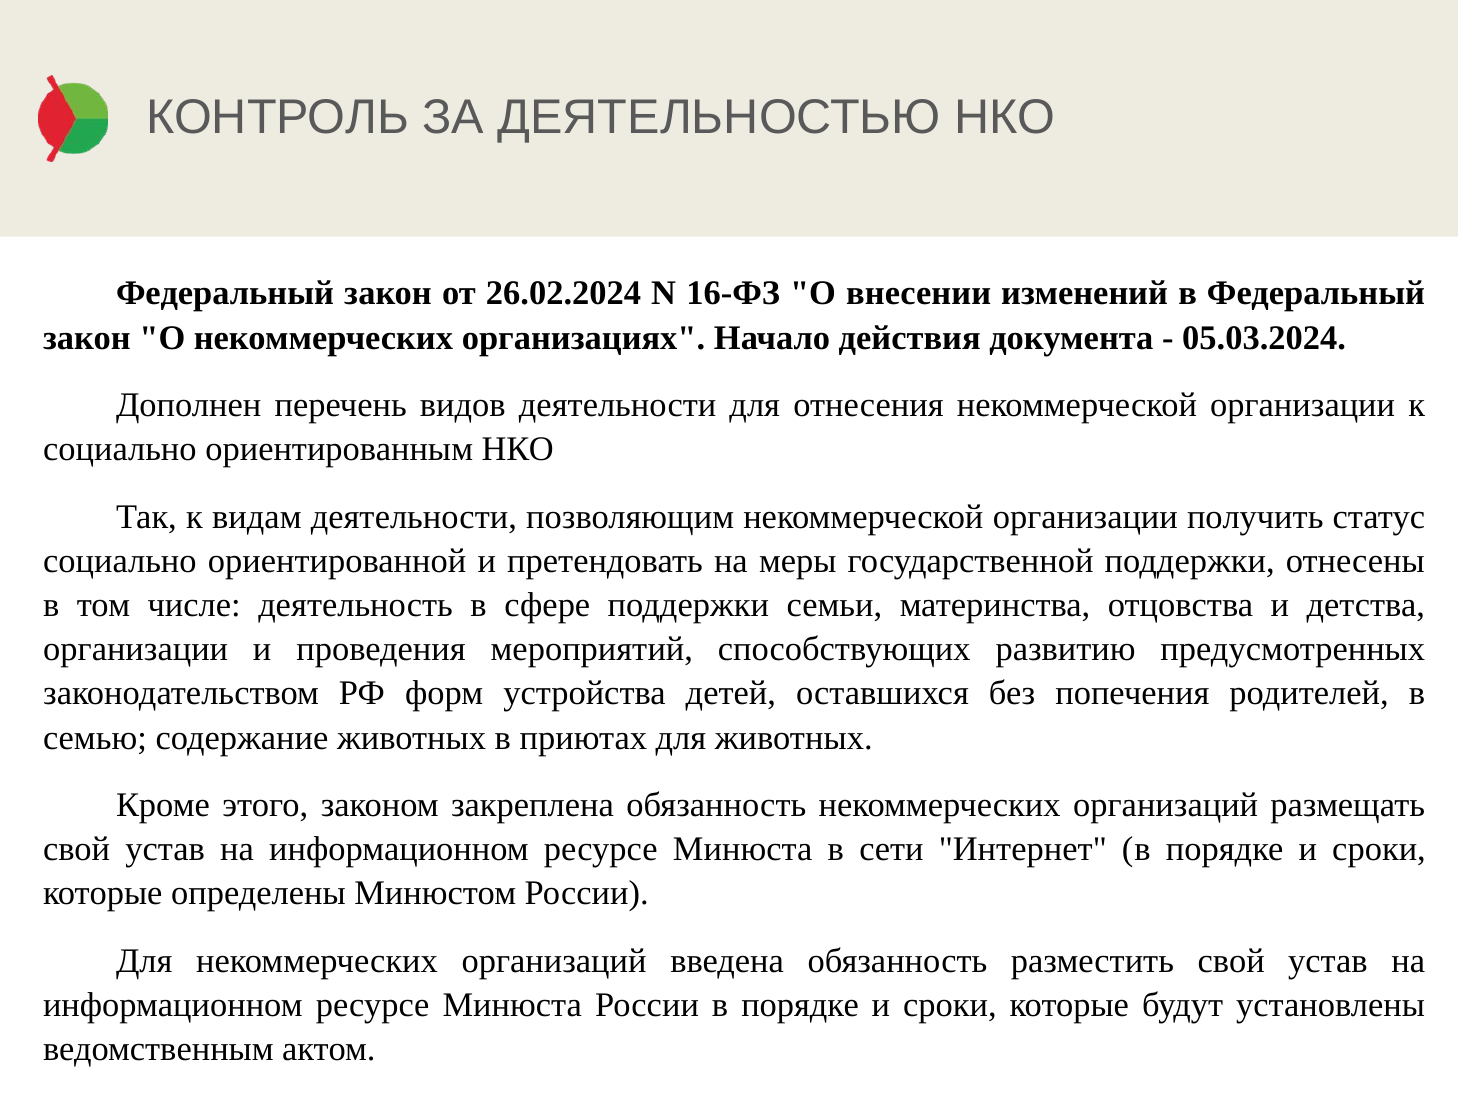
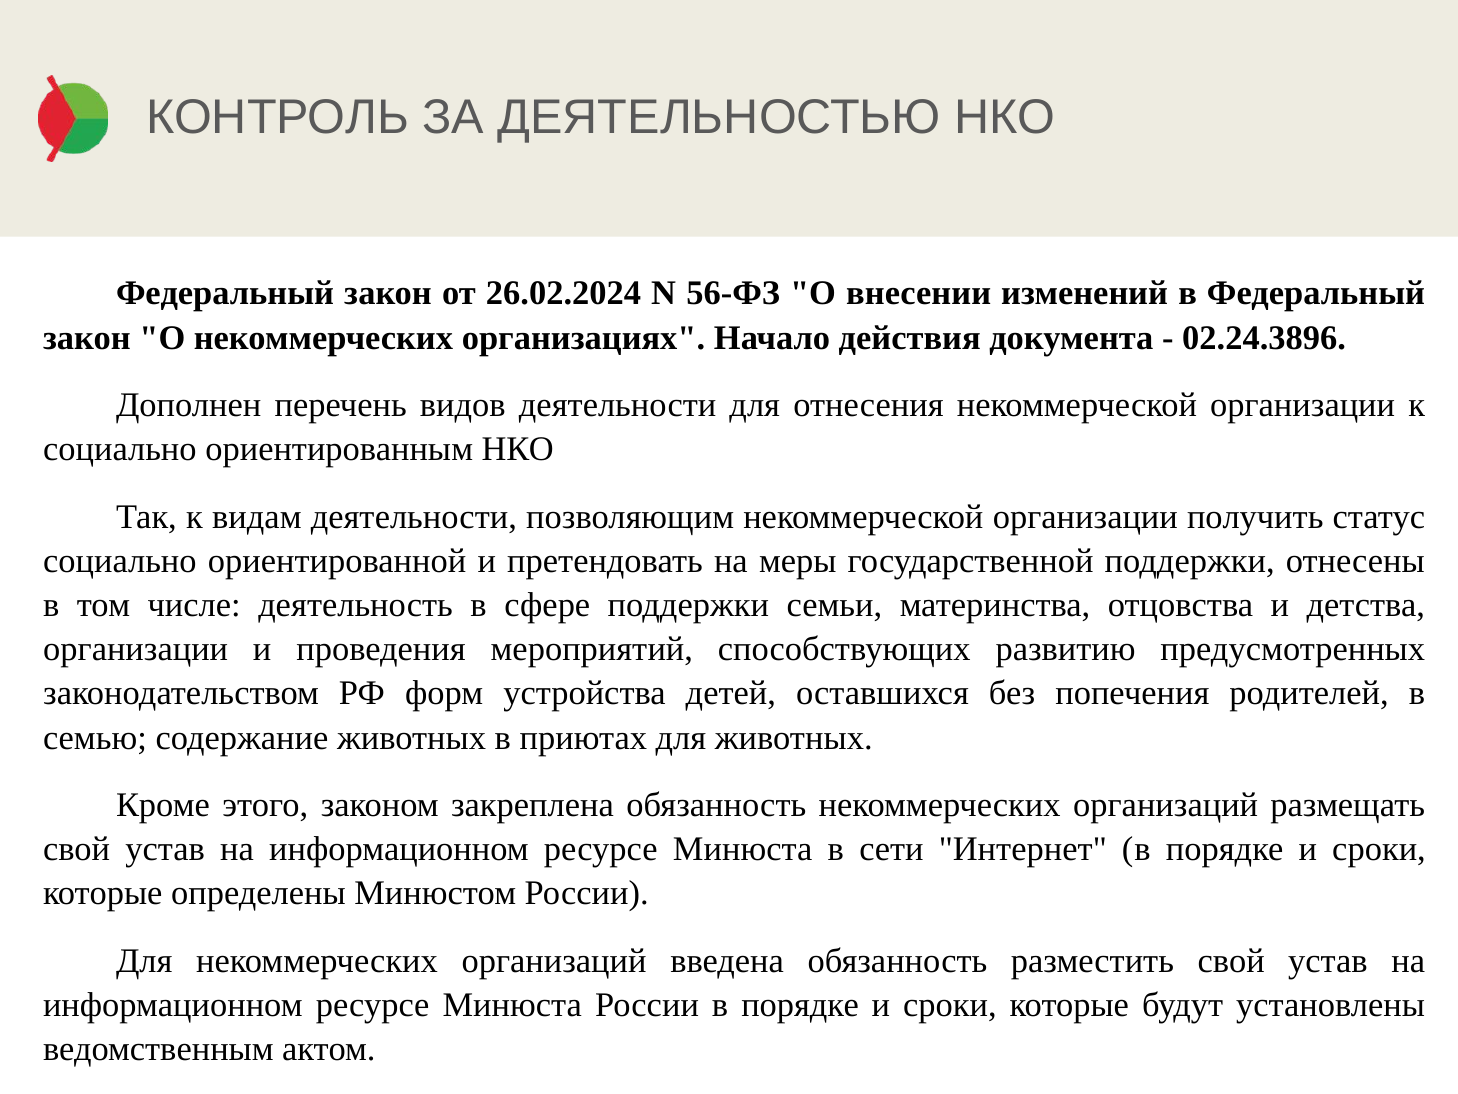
16-ФЗ: 16-ФЗ -> 56-ФЗ
05.03.2024: 05.03.2024 -> 02.24.3896
